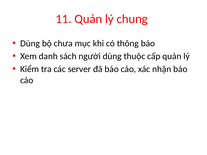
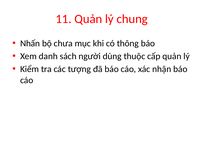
Dùng at (30, 43): Dùng -> Nhấn
server: server -> tượng
